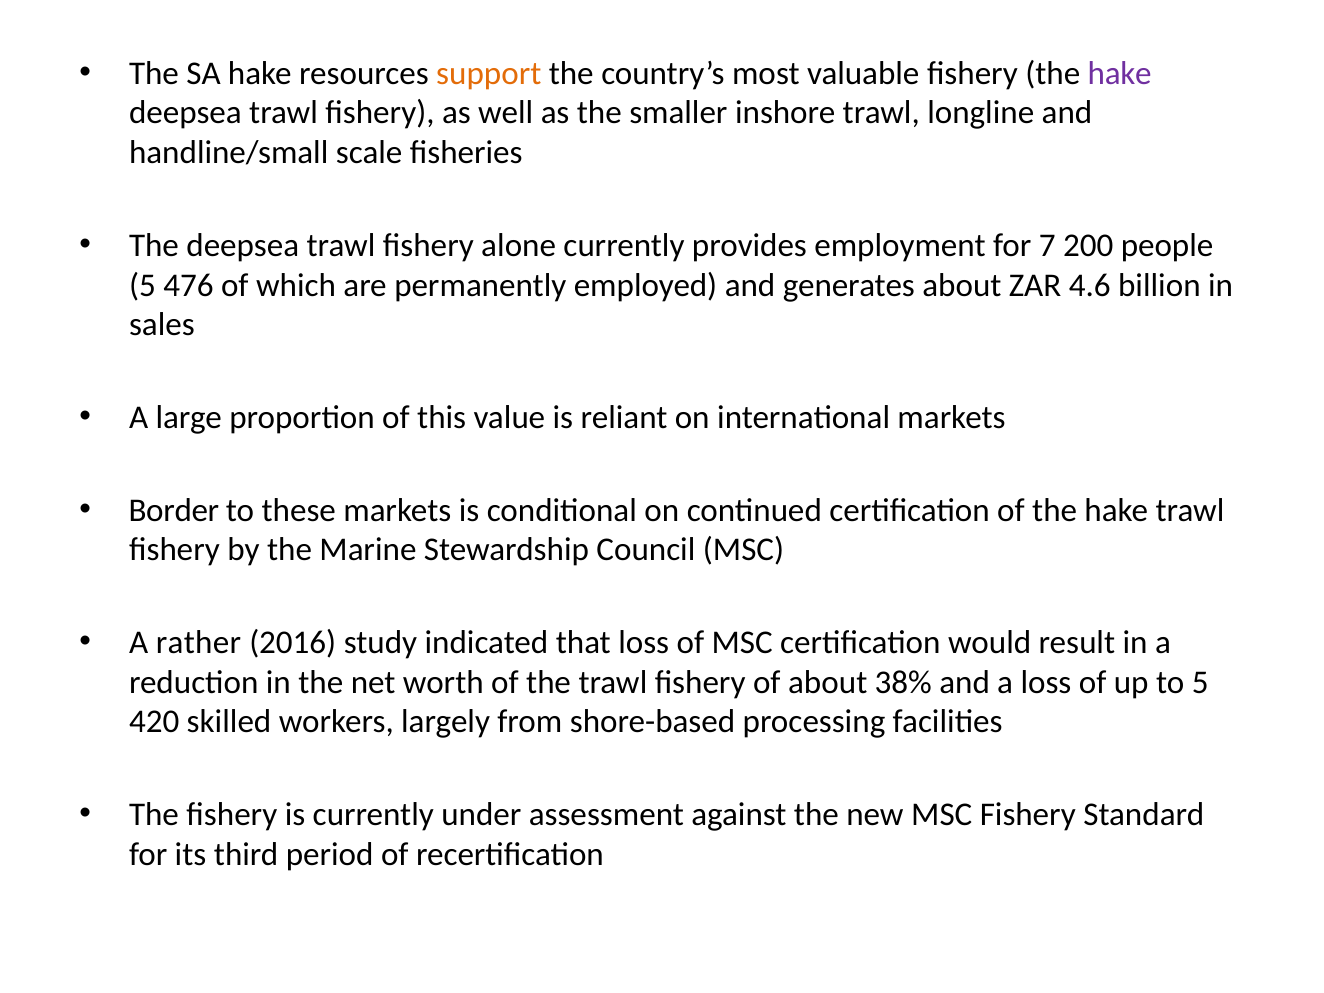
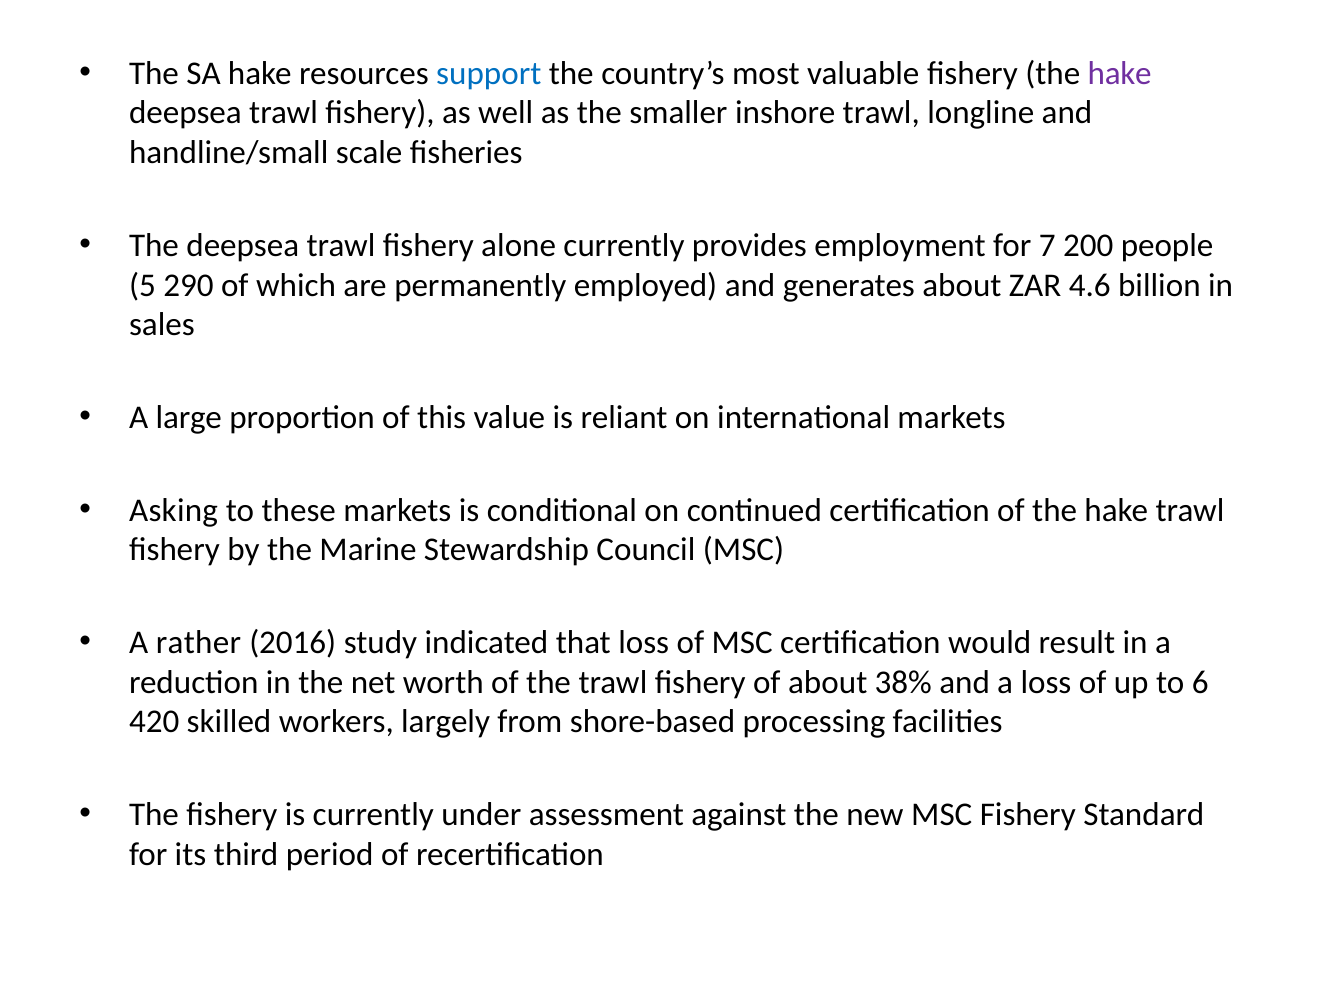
support colour: orange -> blue
476: 476 -> 290
Border: Border -> Asking
to 5: 5 -> 6
